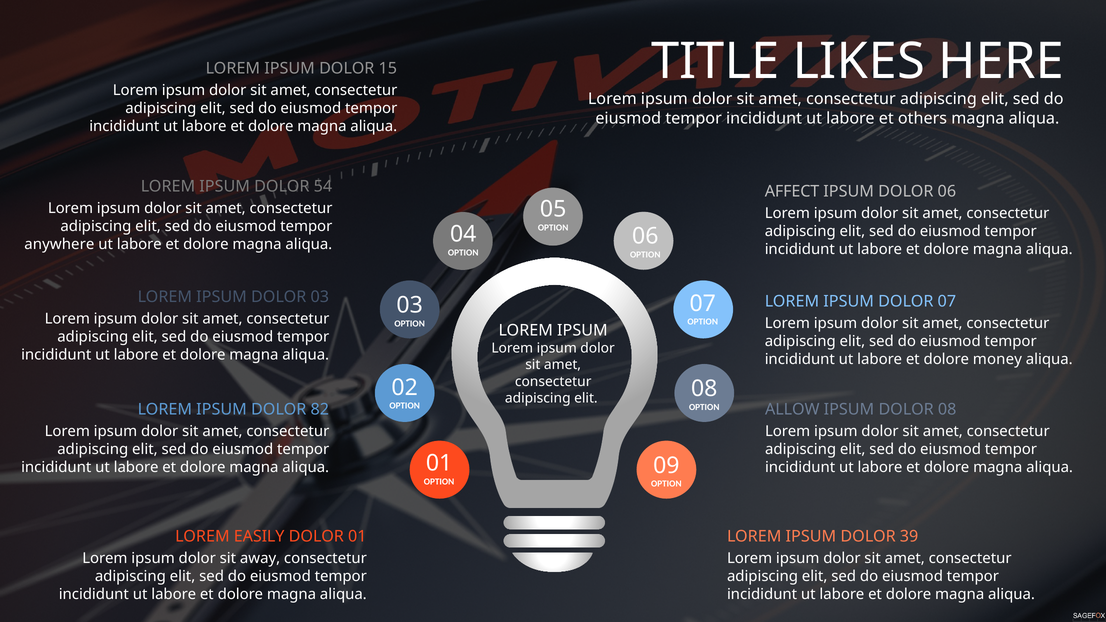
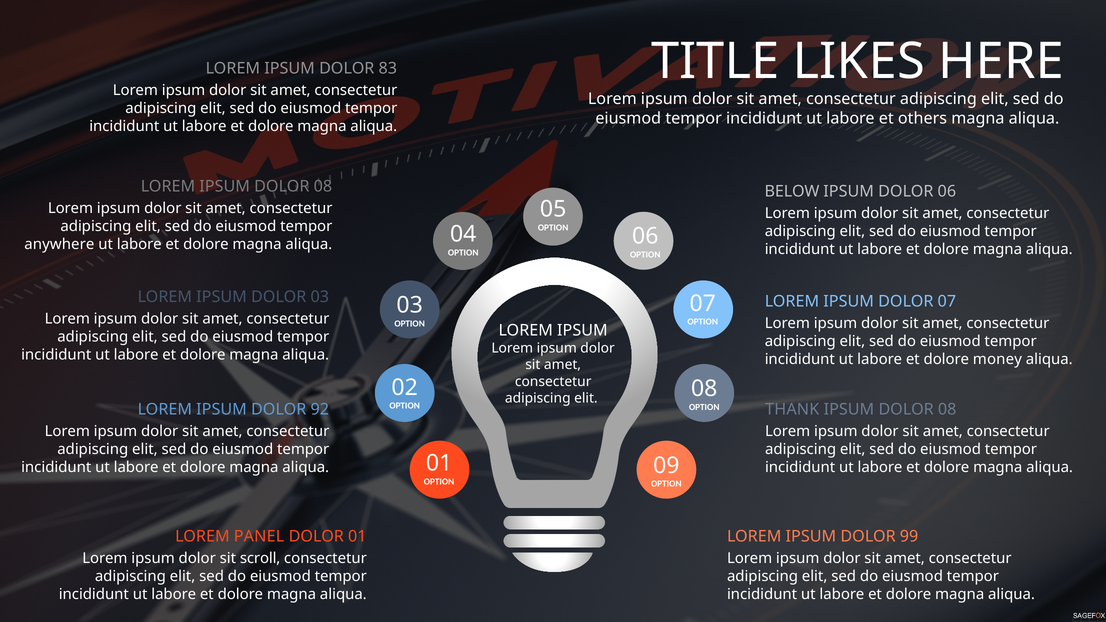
15: 15 -> 83
LOREM IPSUM DOLOR 54: 54 -> 08
AFFECT: AFFECT -> BELOW
82: 82 -> 92
ALLOW: ALLOW -> THANK
39: 39 -> 99
EASILY: EASILY -> PANEL
away: away -> scroll
